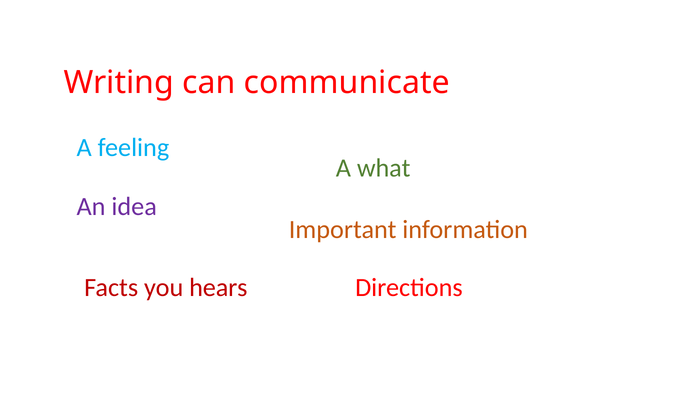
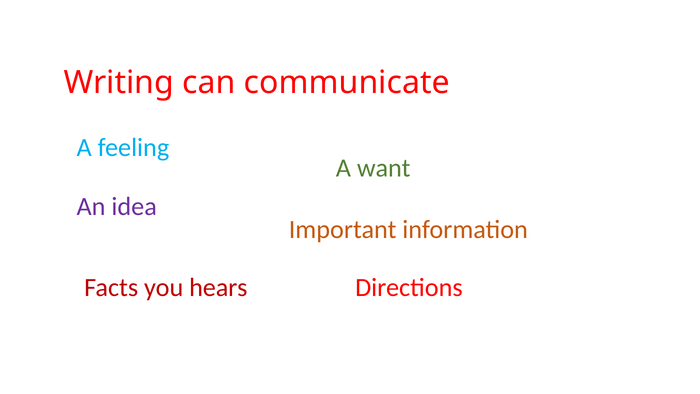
what: what -> want
